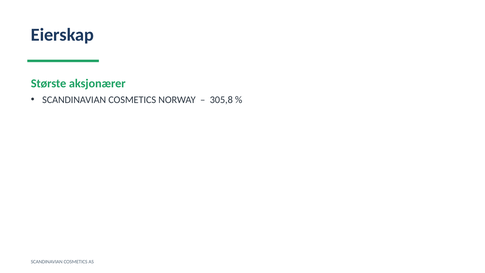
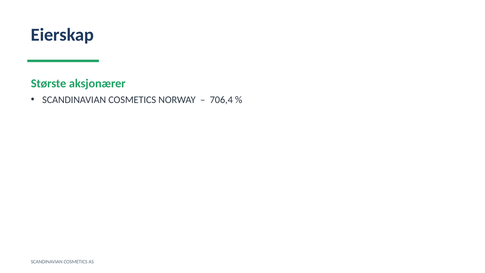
305,8: 305,8 -> 706,4
